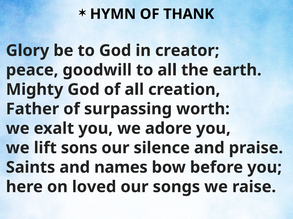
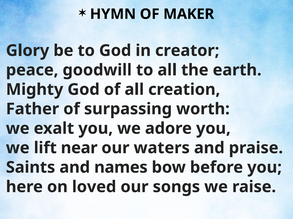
THANK: THANK -> MAKER
sons: sons -> near
silence: silence -> waters
